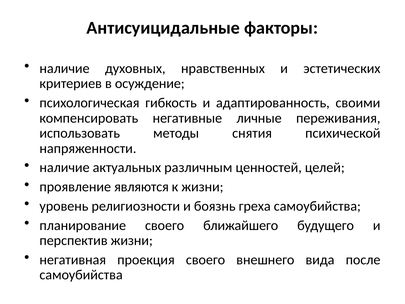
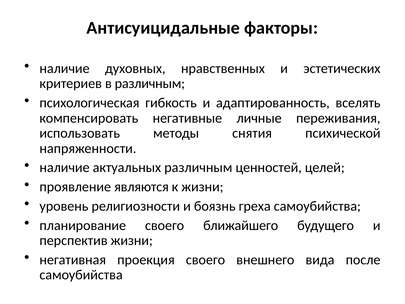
в осуждение: осуждение -> различным
своими: своими -> вселять
